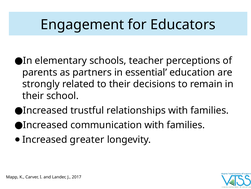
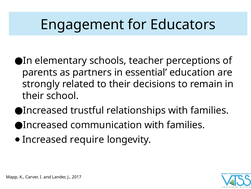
greater: greater -> require
